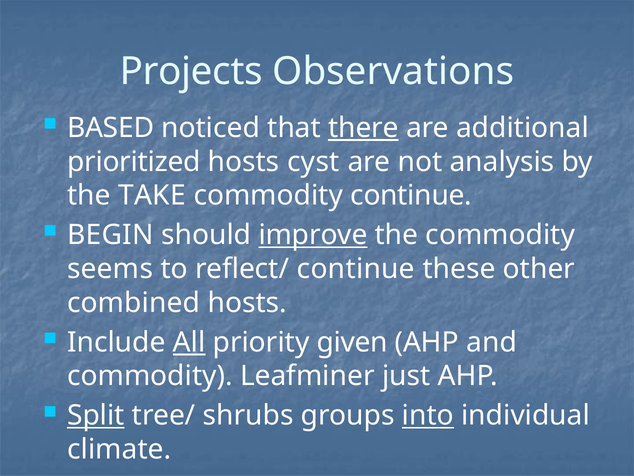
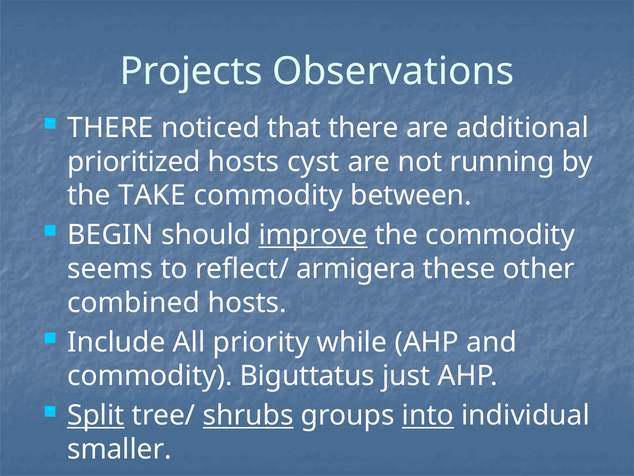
BASED at (111, 128): BASED -> THERE
there at (364, 128) underline: present -> none
analysis: analysis -> running
commodity continue: continue -> between
reflect/ continue: continue -> armigera
All underline: present -> none
given: given -> while
Leafminer: Leafminer -> Biguttatus
shrubs underline: none -> present
climate: climate -> smaller
